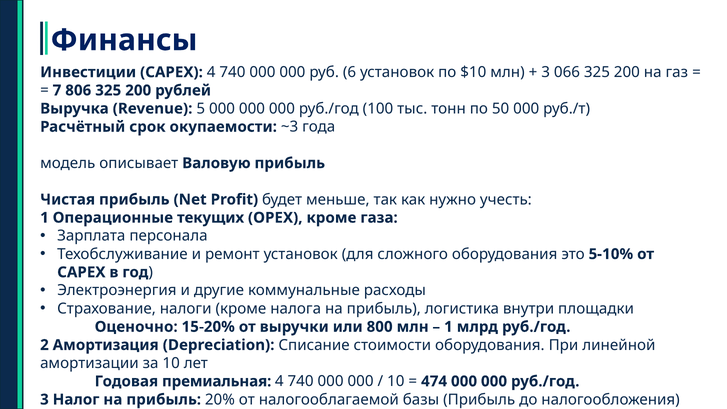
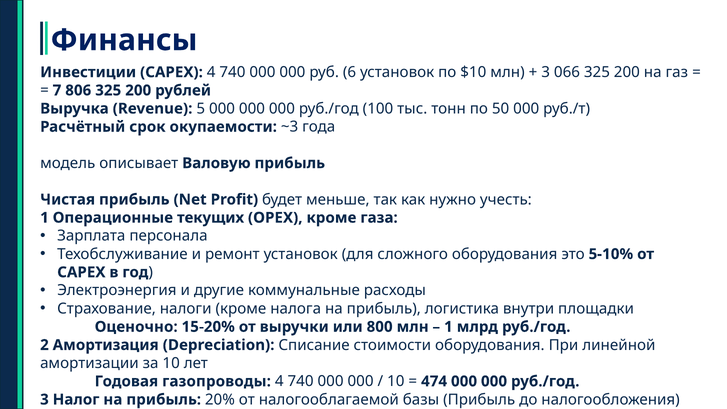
премиальная: премиальная -> газопроводы
